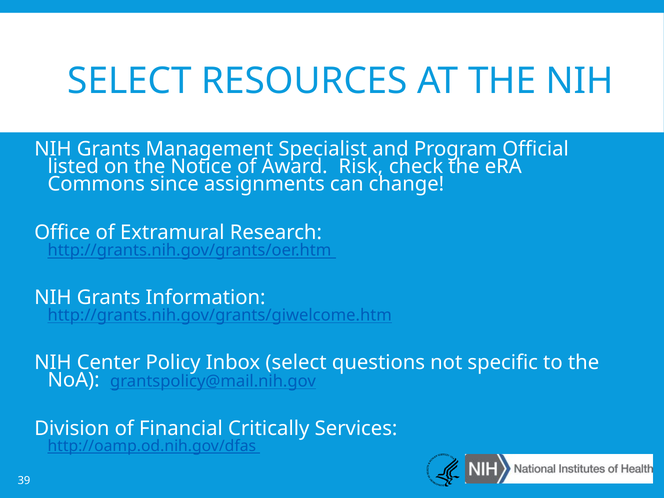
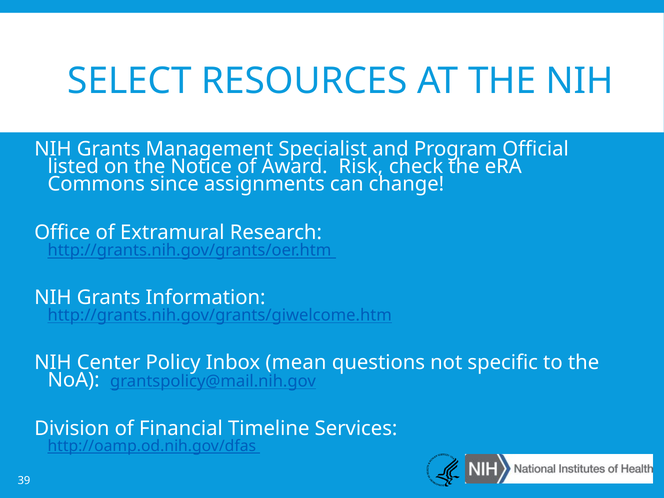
Inbox select: select -> mean
Critically: Critically -> Timeline
